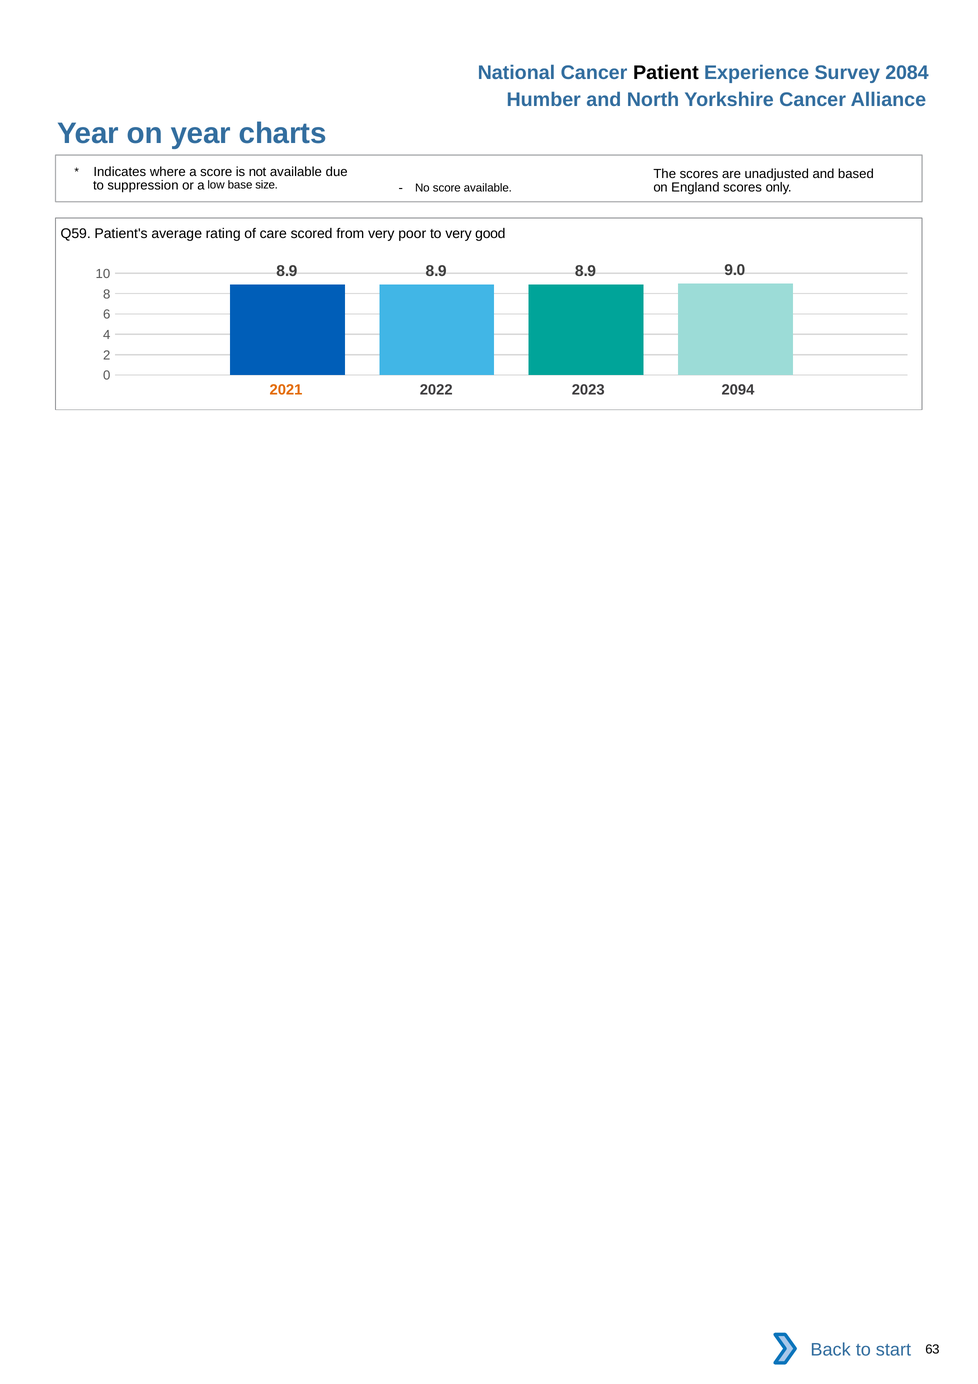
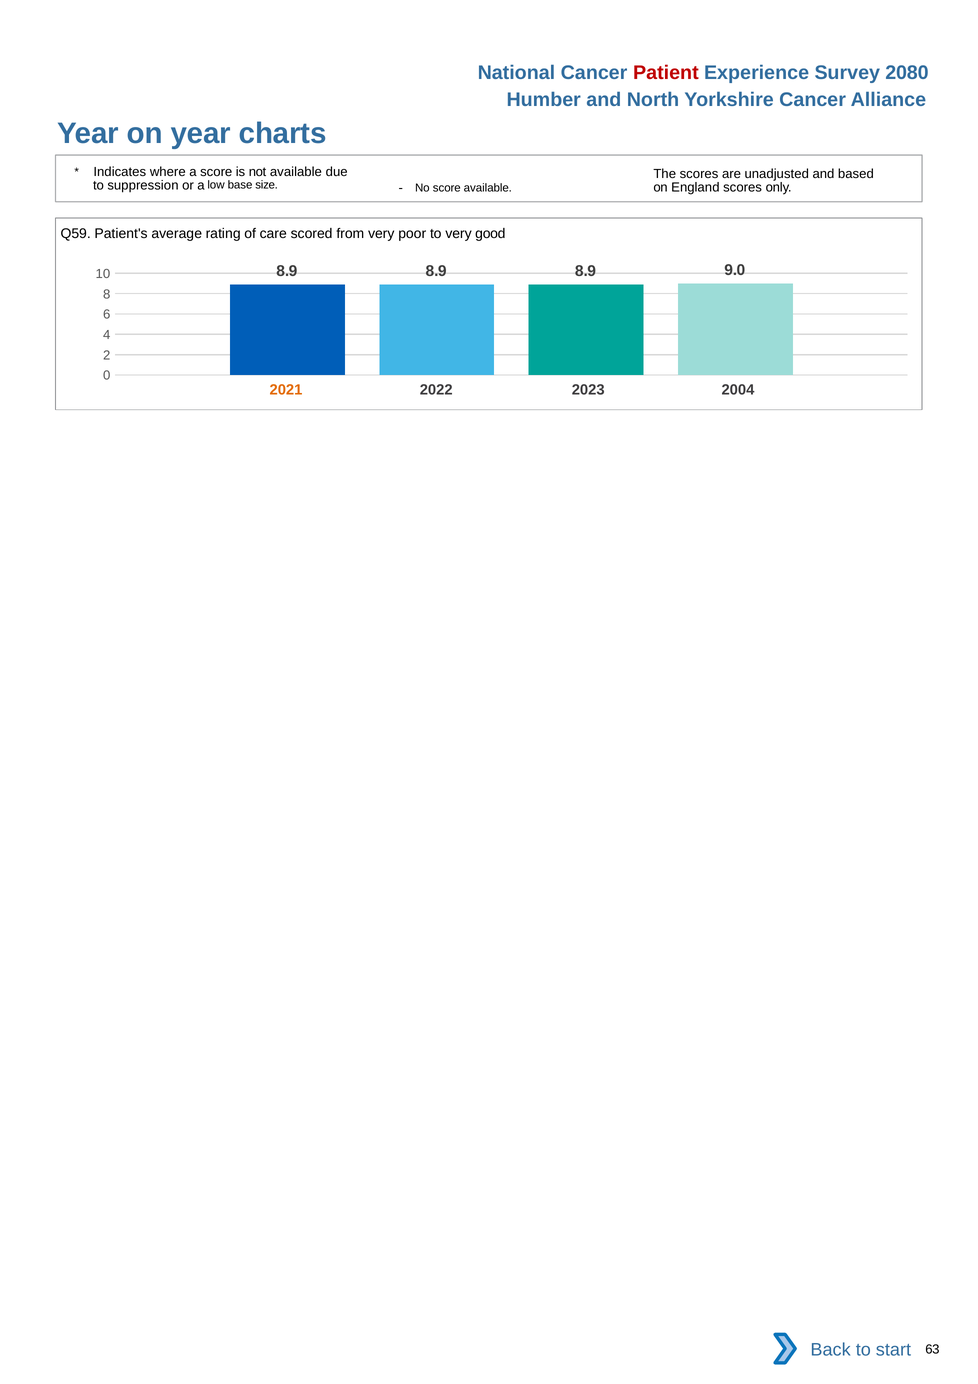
Patient colour: black -> red
2084: 2084 -> 2080
2094: 2094 -> 2004
